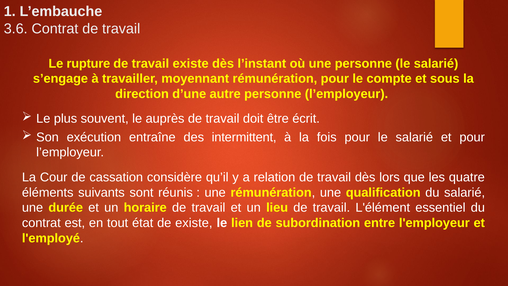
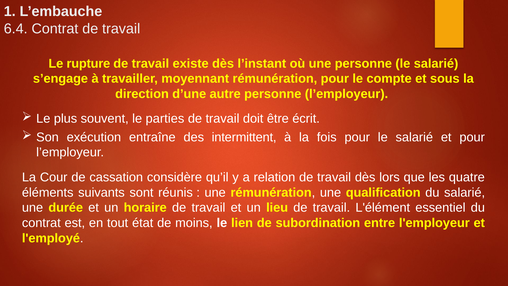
3.6: 3.6 -> 6.4
auprès: auprès -> parties
de existe: existe -> moins
